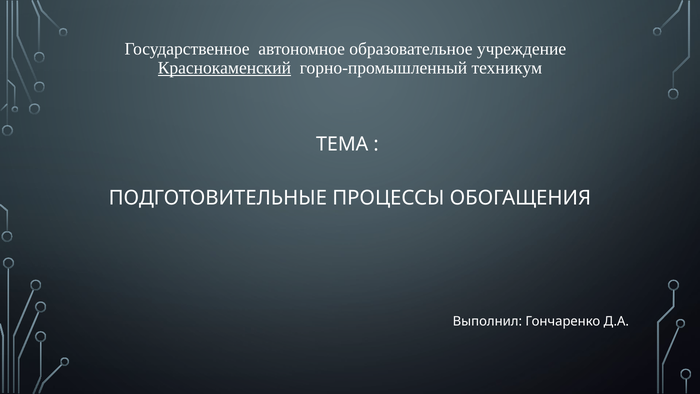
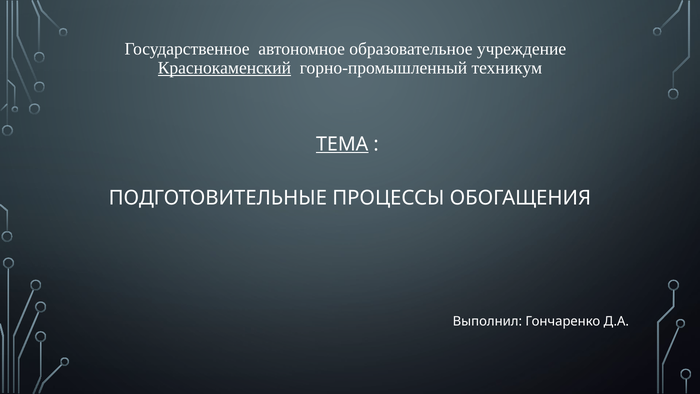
ТЕМА underline: none -> present
